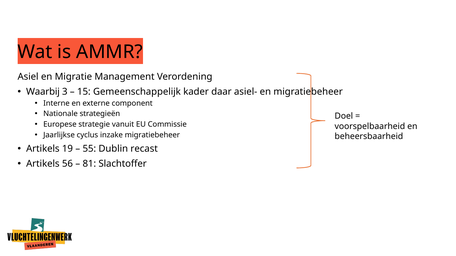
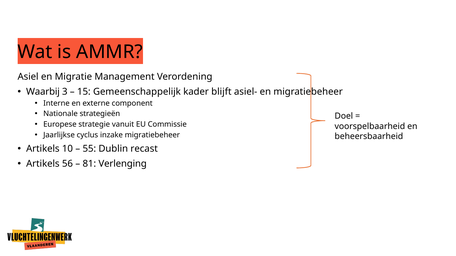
daar: daar -> blijft
19: 19 -> 10
Slachtoffer: Slachtoffer -> Verlenging
